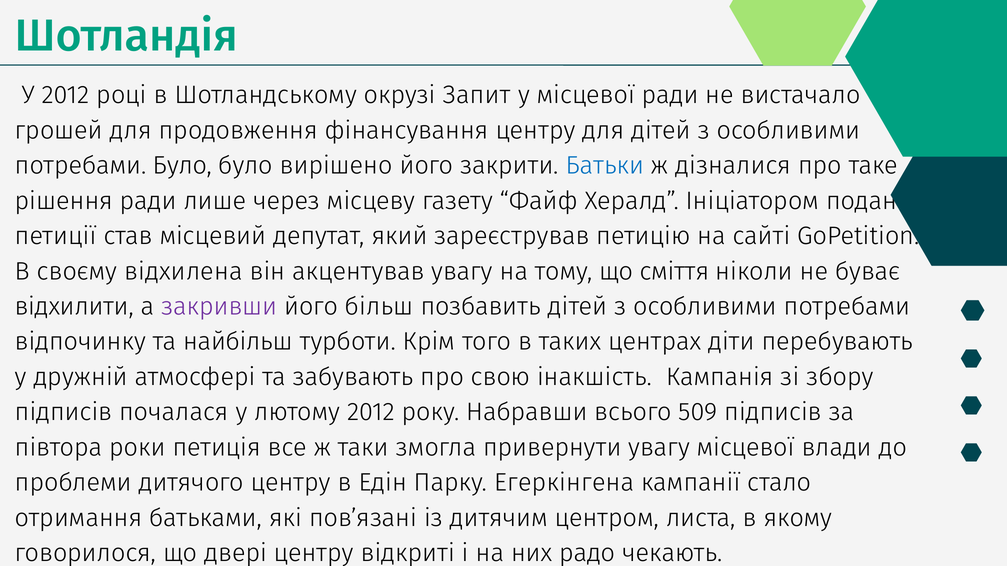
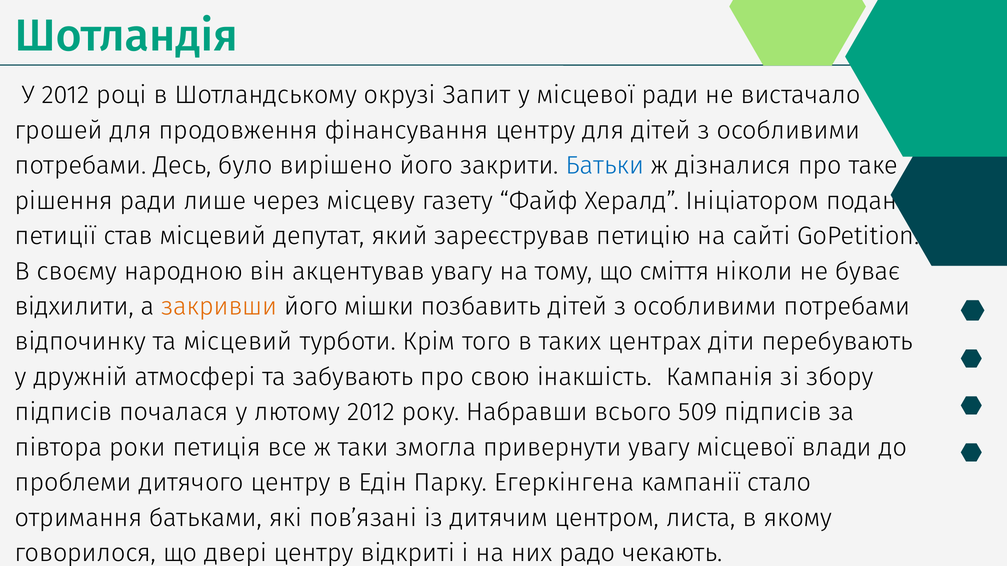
потребами Було: Було -> Десь
відхилена: відхилена -> народною
закривши colour: purple -> orange
більш: більш -> мішки
та найбільш: найбільш -> місцевий
